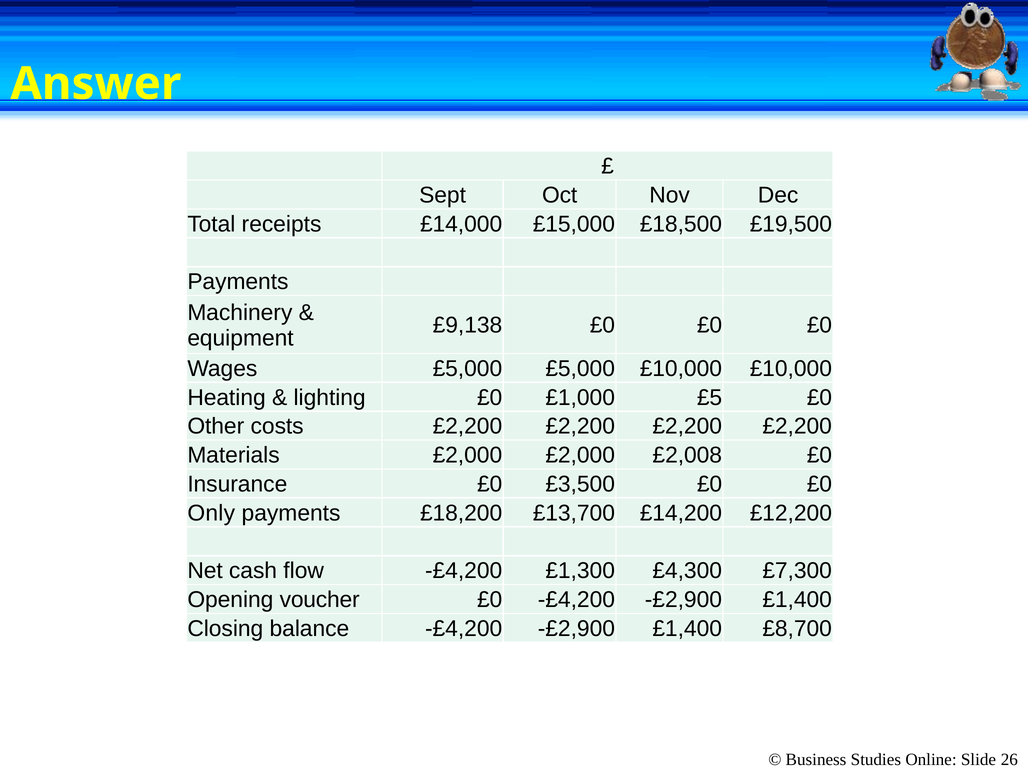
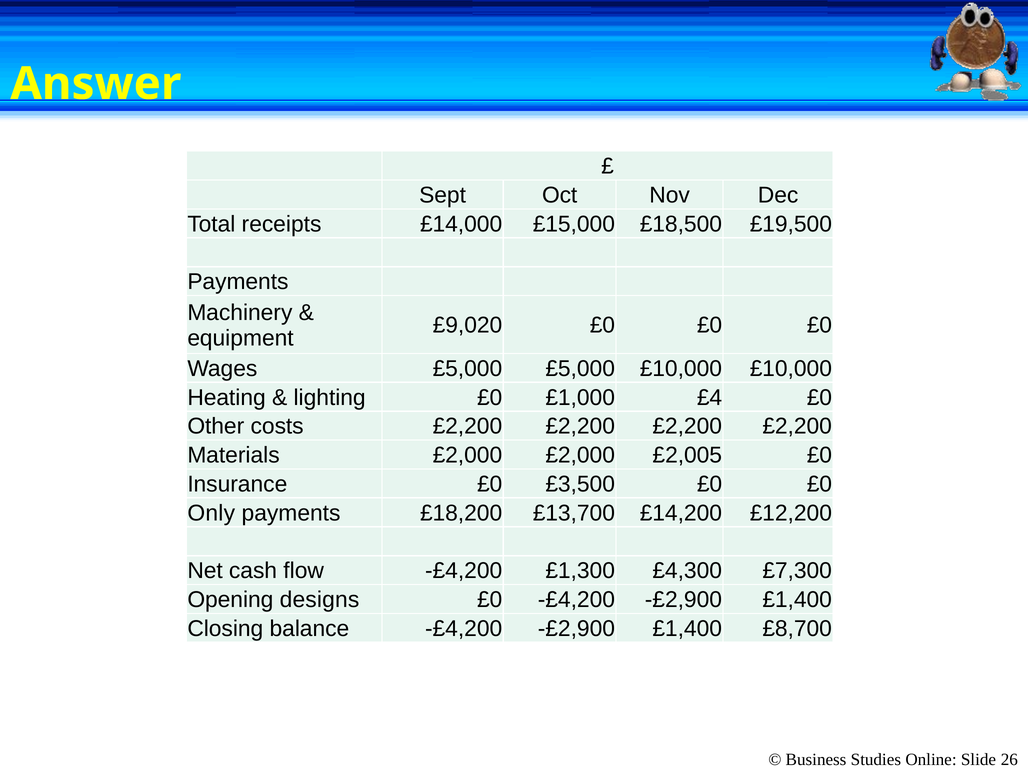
£9,138: £9,138 -> £9,020
£5: £5 -> £4
£2,008: £2,008 -> £2,005
voucher: voucher -> designs
